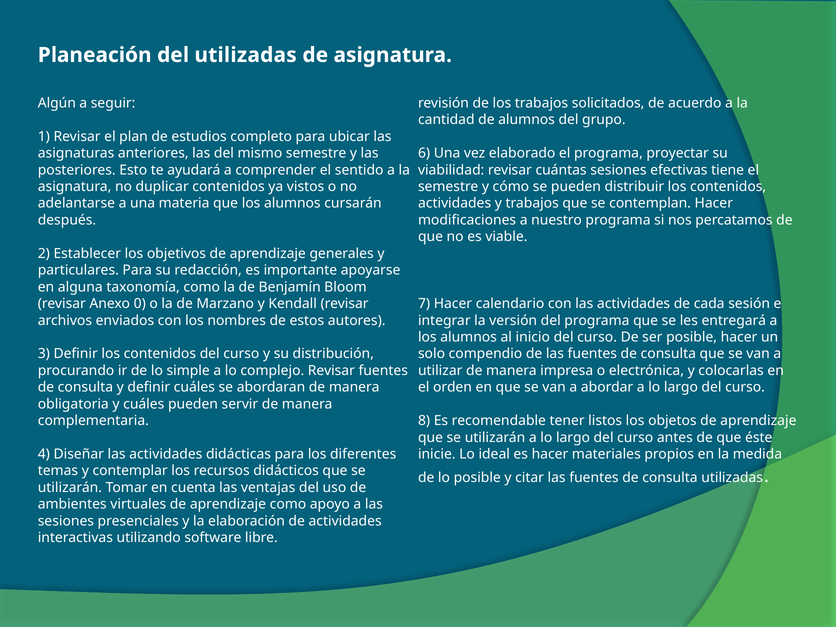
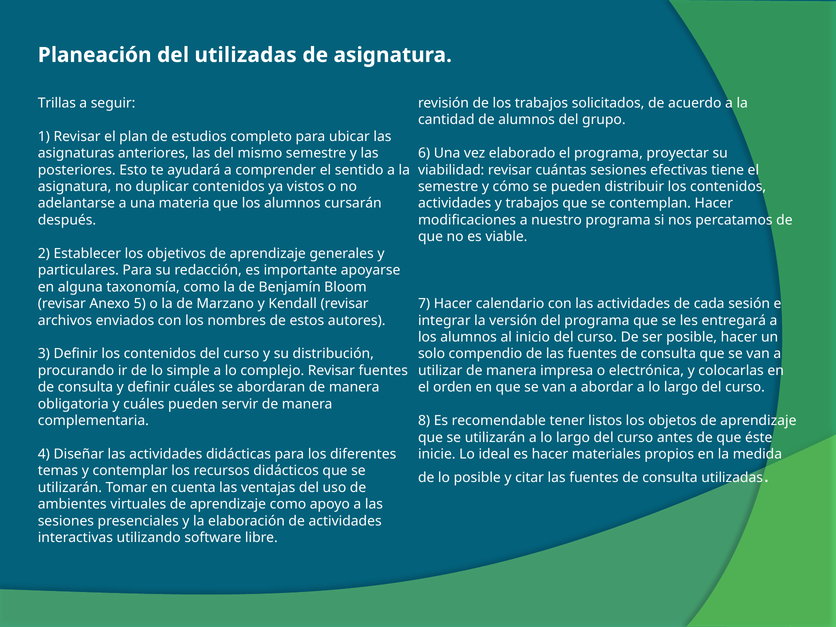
Algún: Algún -> Trillas
Anexo 0: 0 -> 5
